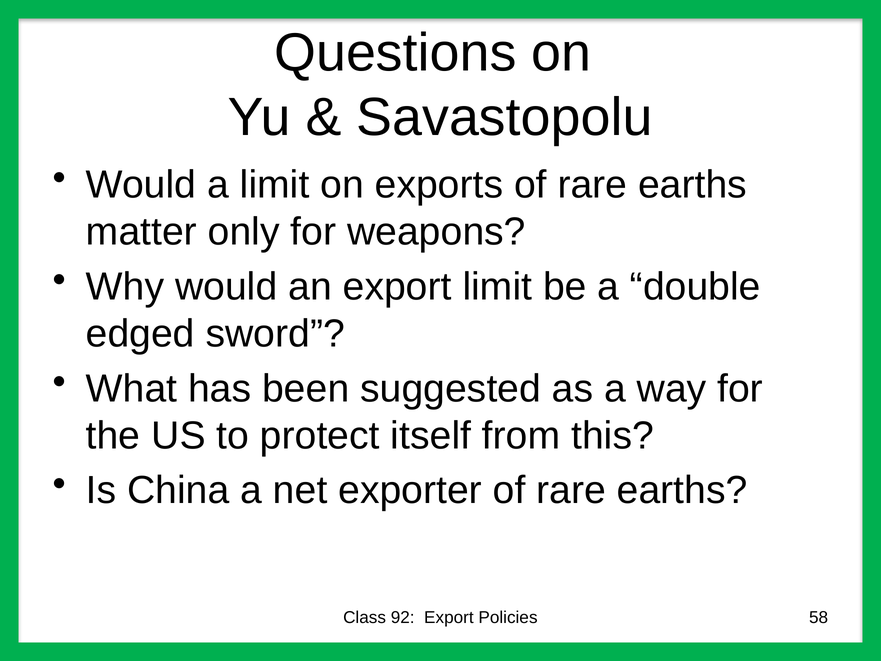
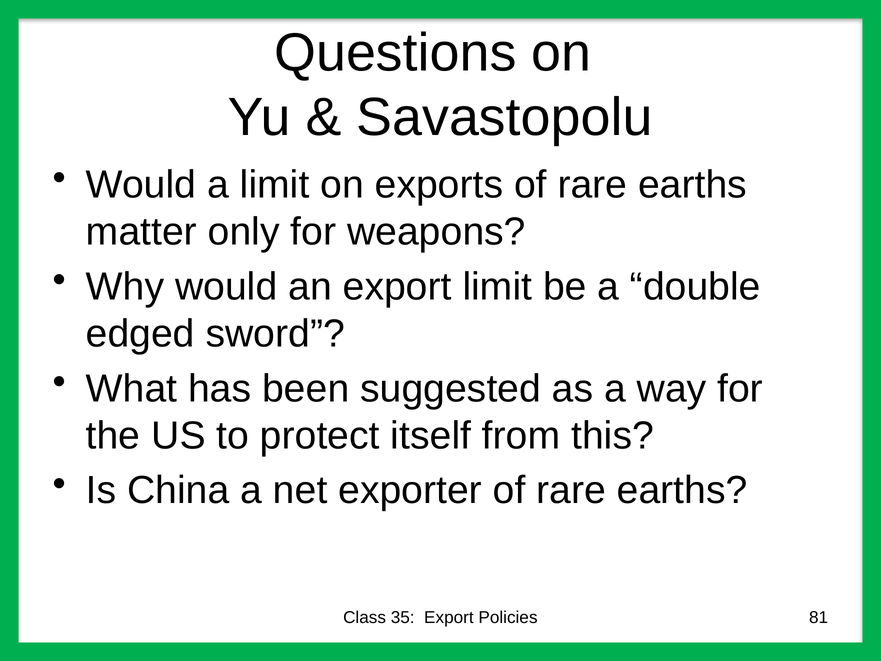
92: 92 -> 35
58: 58 -> 81
